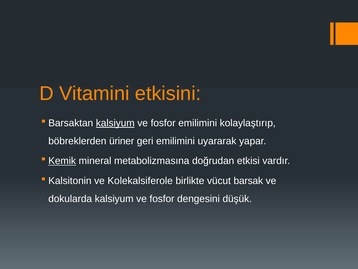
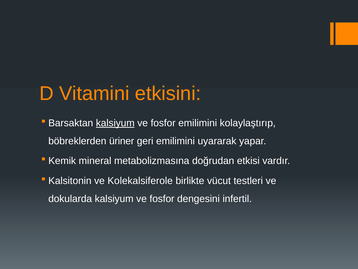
Kemik underline: present -> none
barsak: barsak -> testleri
düşük: düşük -> infertil
